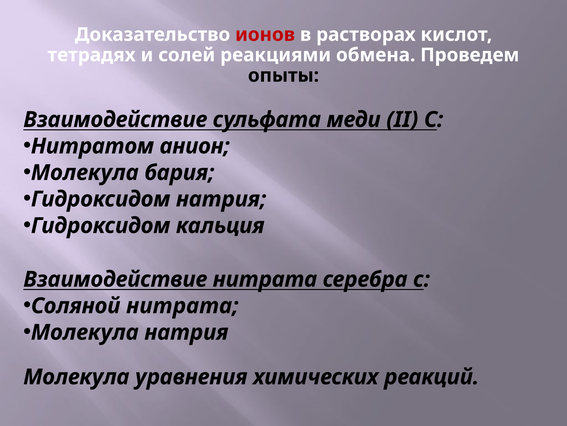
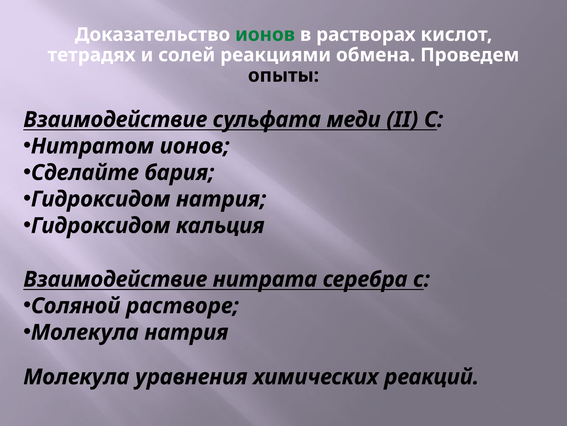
ионов at (265, 35) colour: red -> green
Нитратом анион: анион -> ионов
Молекула at (85, 172): Молекула -> Сделайте
Соляной нитрата: нитрата -> растворе
